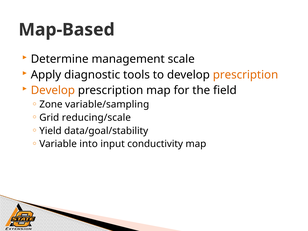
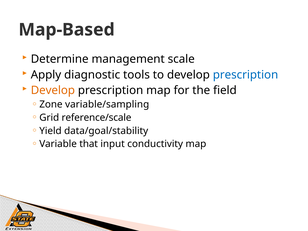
prescription at (246, 75) colour: orange -> blue
reducing/scale: reducing/scale -> reference/scale
into: into -> that
